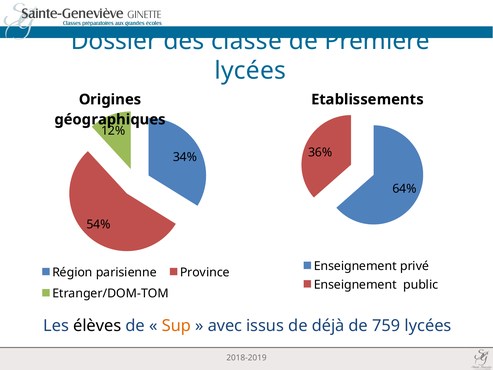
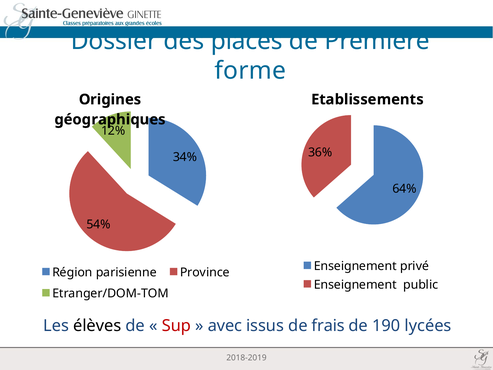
classe: classe -> places
lycées at (250, 71): lycées -> forme
Sup colour: orange -> red
déjà: déjà -> frais
759: 759 -> 190
